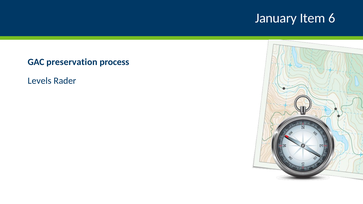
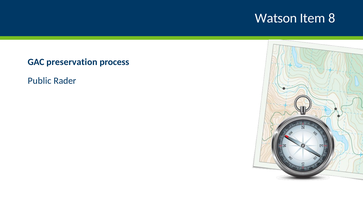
January: January -> Watson
6: 6 -> 8
Levels: Levels -> Public
